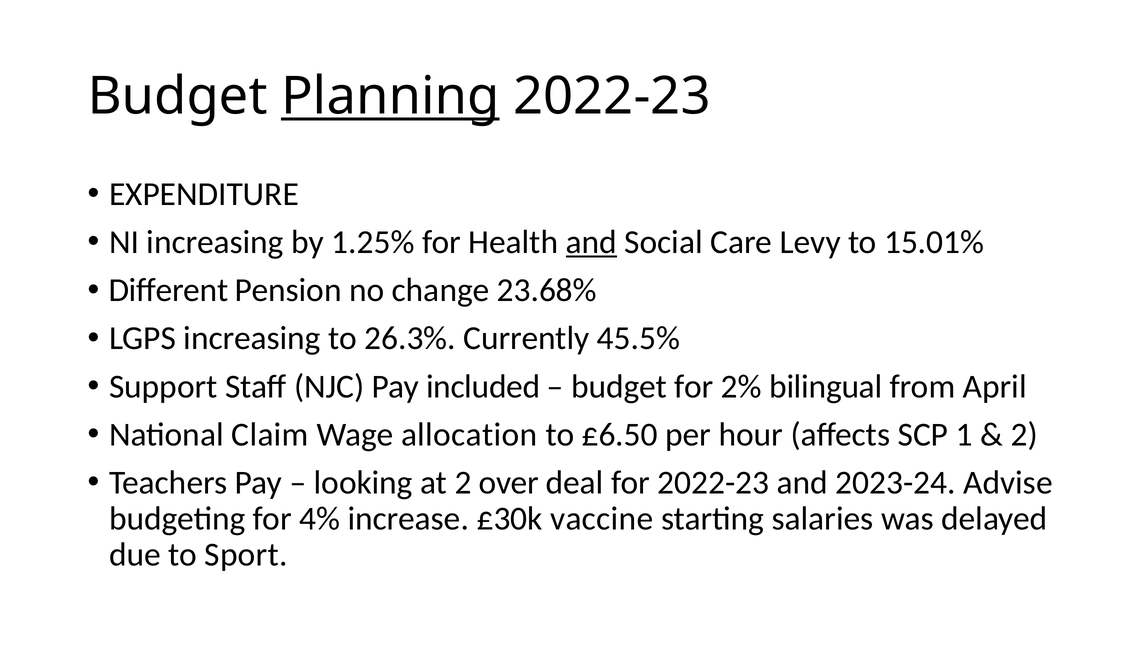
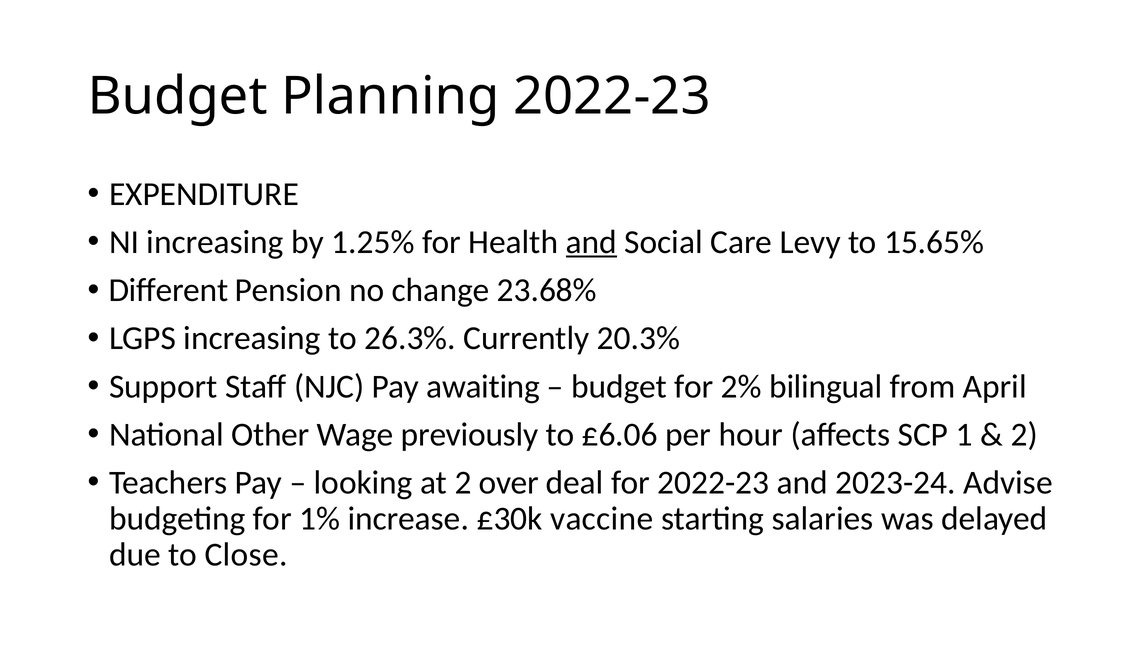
Planning underline: present -> none
15.01%: 15.01% -> 15.65%
45.5%: 45.5% -> 20.3%
included: included -> awaiting
Claim: Claim -> Other
allocation: allocation -> previously
£6.50: £6.50 -> £6.06
4%: 4% -> 1%
Sport: Sport -> Close
